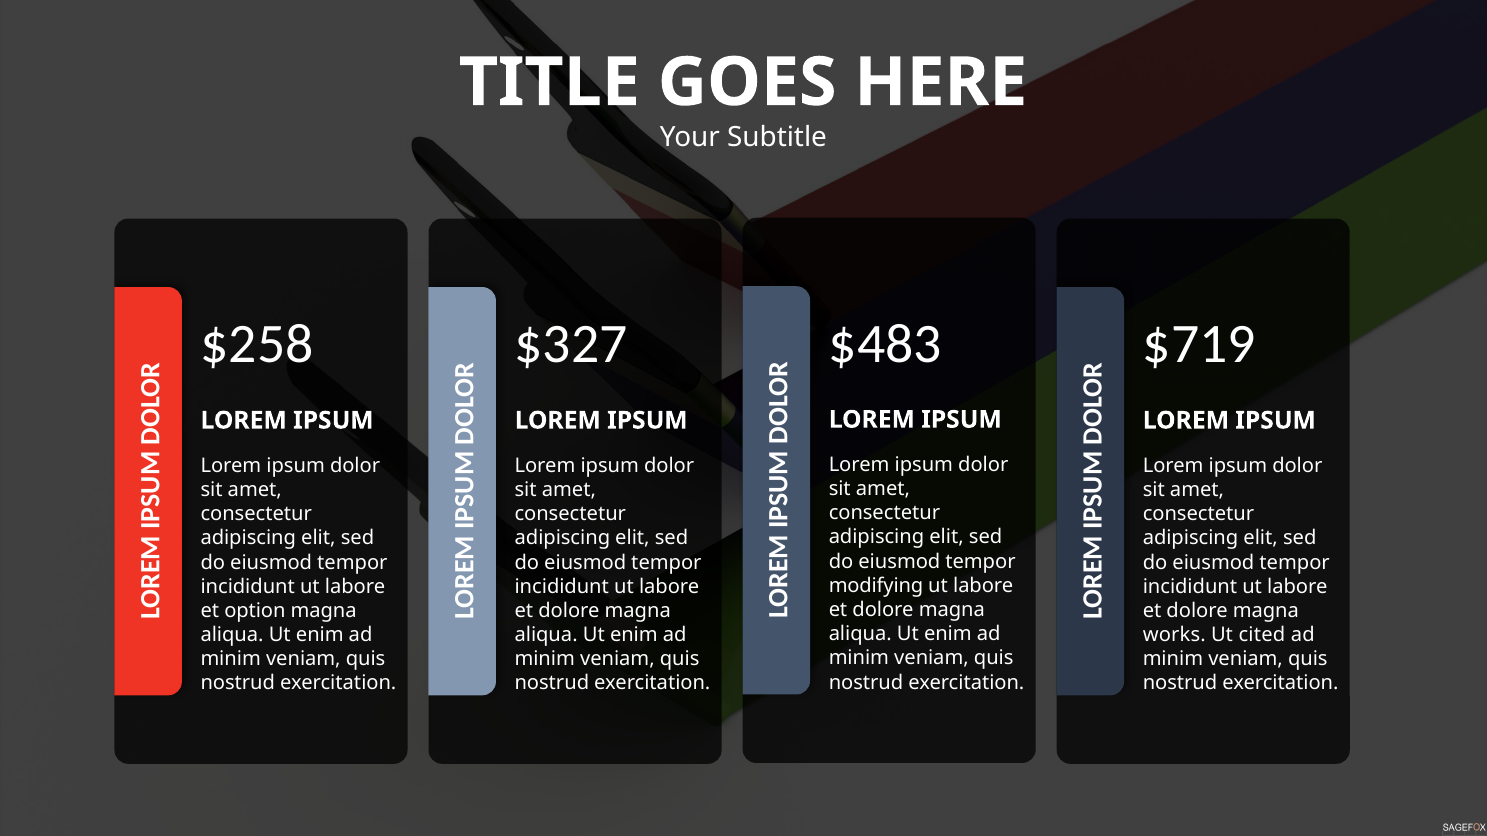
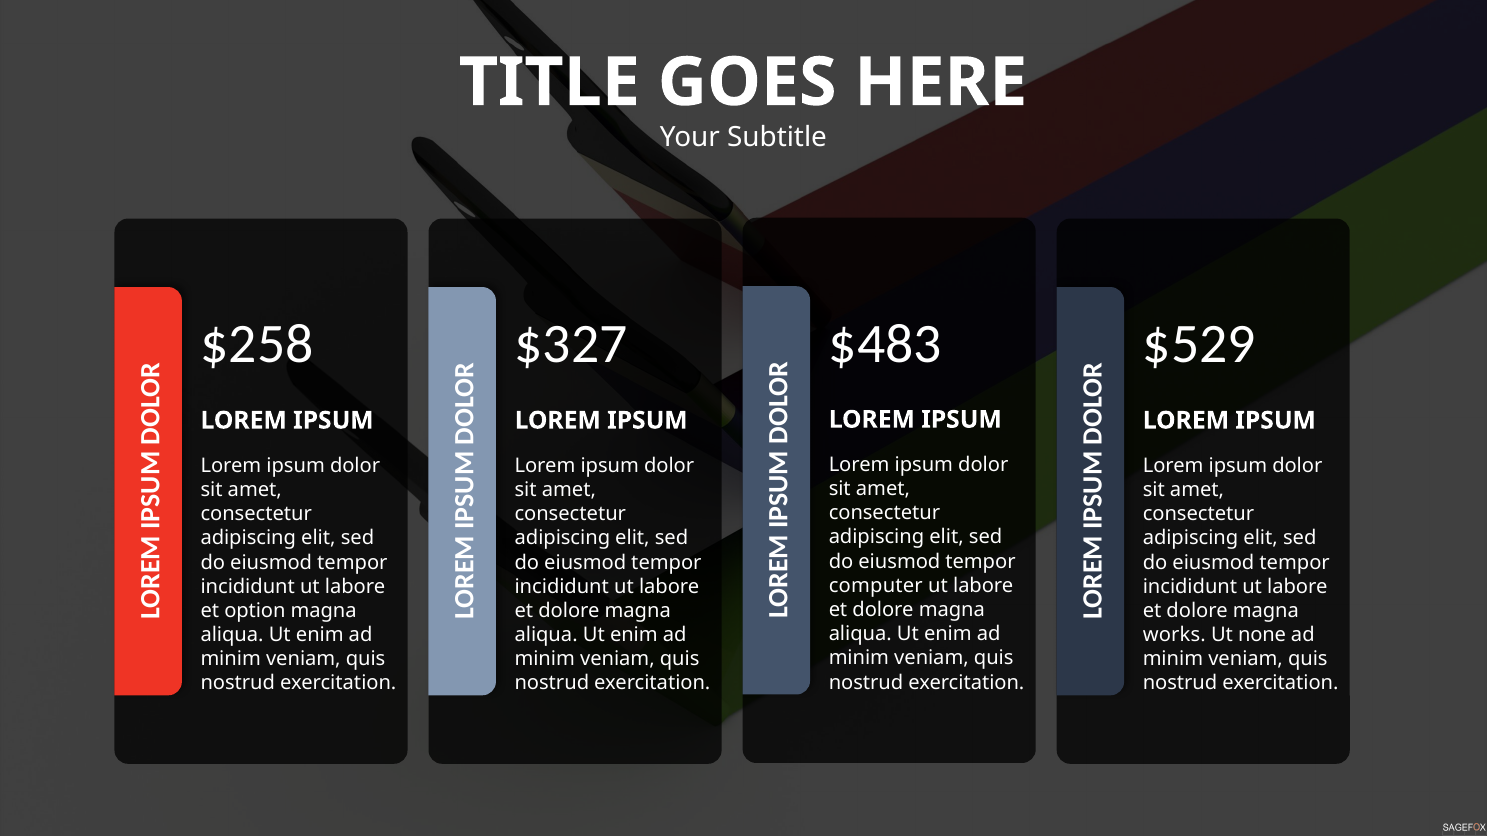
$719: $719 -> $529
modifying: modifying -> computer
cited: cited -> none
